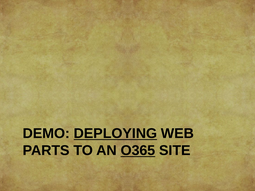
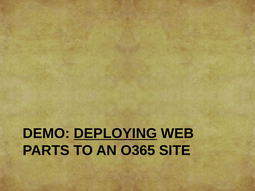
O365 underline: present -> none
